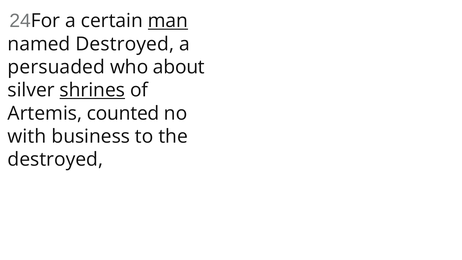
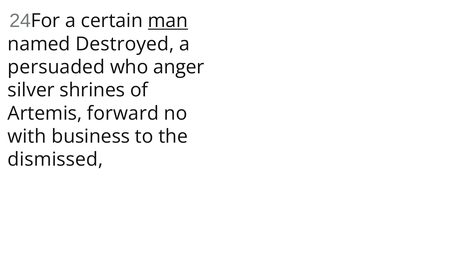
about: about -> anger
shrines underline: present -> none
counted: counted -> forward
destroyed at (55, 159): destroyed -> dismissed
